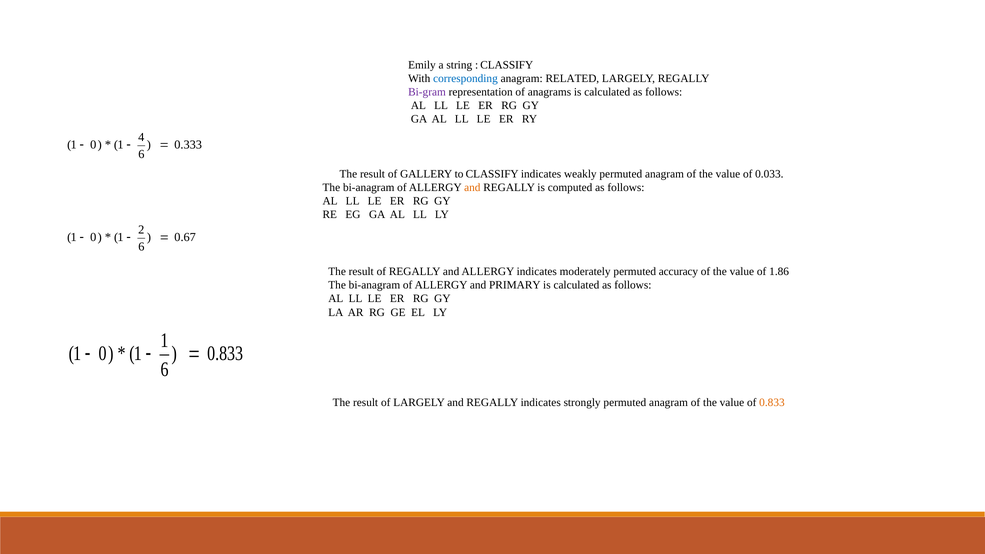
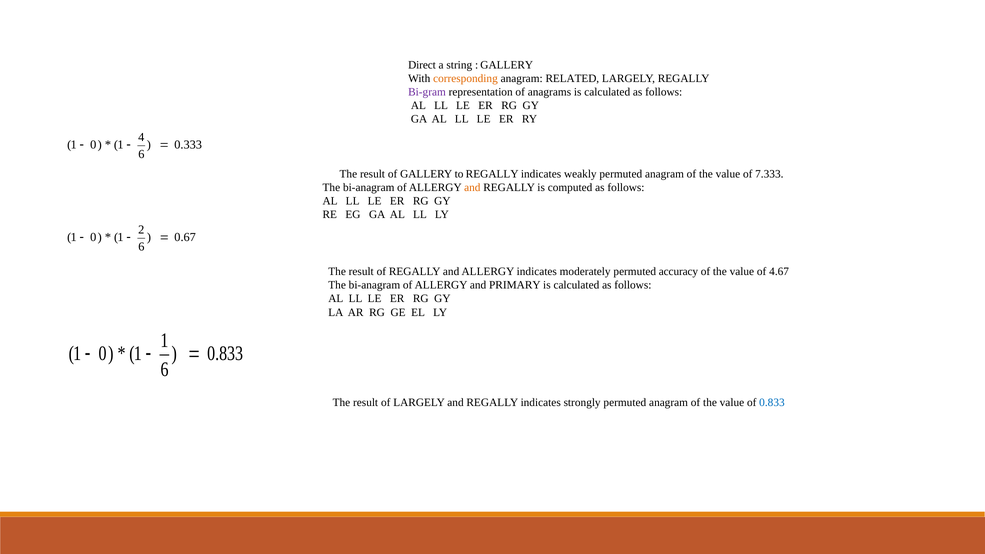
Emily: Emily -> Direct
CLASSIFY at (507, 65): CLASSIFY -> GALLERY
corresponding colour: blue -> orange
to CLASSIFY: CLASSIFY -> REGALLY
0.033: 0.033 -> 7.333
1.86: 1.86 -> 4.67
0.833 at (772, 402) colour: orange -> blue
